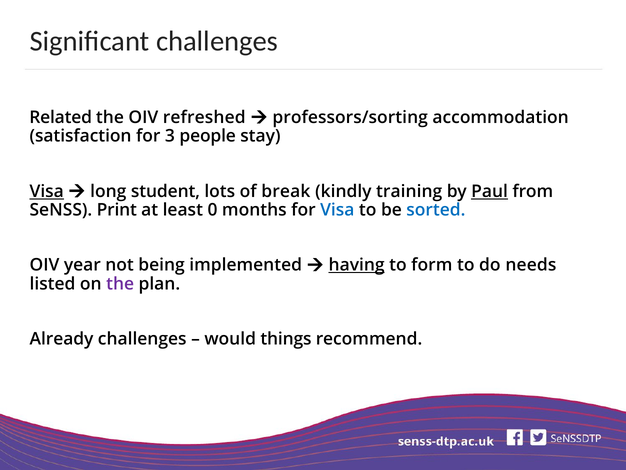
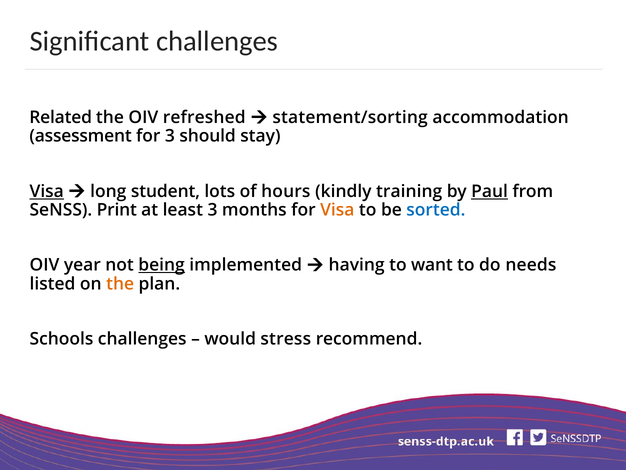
professors/sorting: professors/sorting -> statement/sorting
satisfaction: satisfaction -> assessment
people: people -> should
break: break -> hours
least 0: 0 -> 3
Visa at (337, 210) colour: blue -> orange
being underline: none -> present
having underline: present -> none
form: form -> want
the at (120, 284) colour: purple -> orange
Already: Already -> Schools
things: things -> stress
